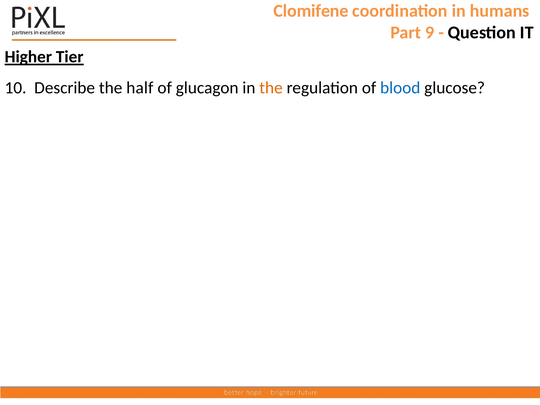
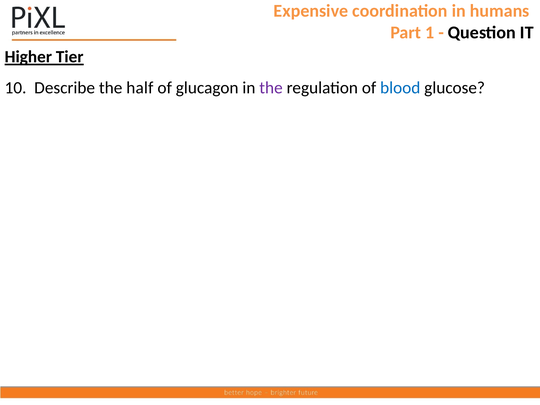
Clomifene: Clomifene -> Expensive
9: 9 -> 1
the at (271, 88) colour: orange -> purple
